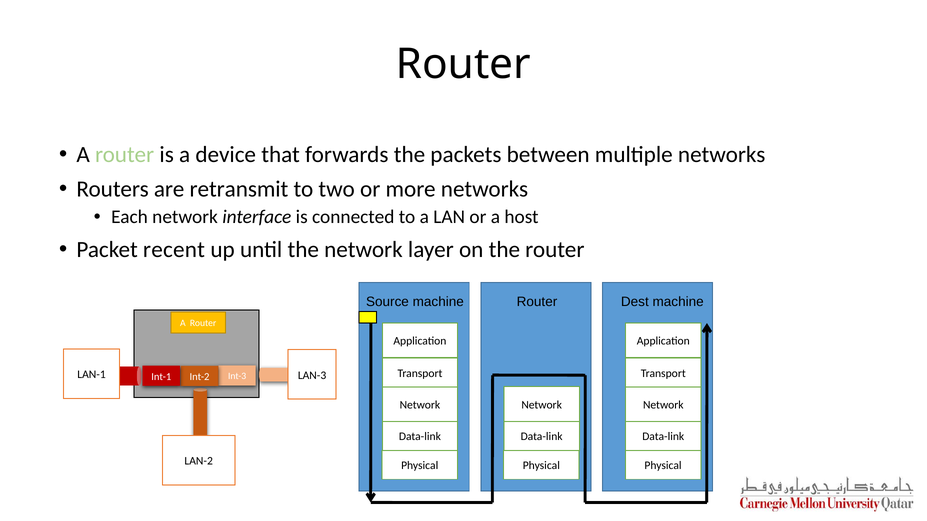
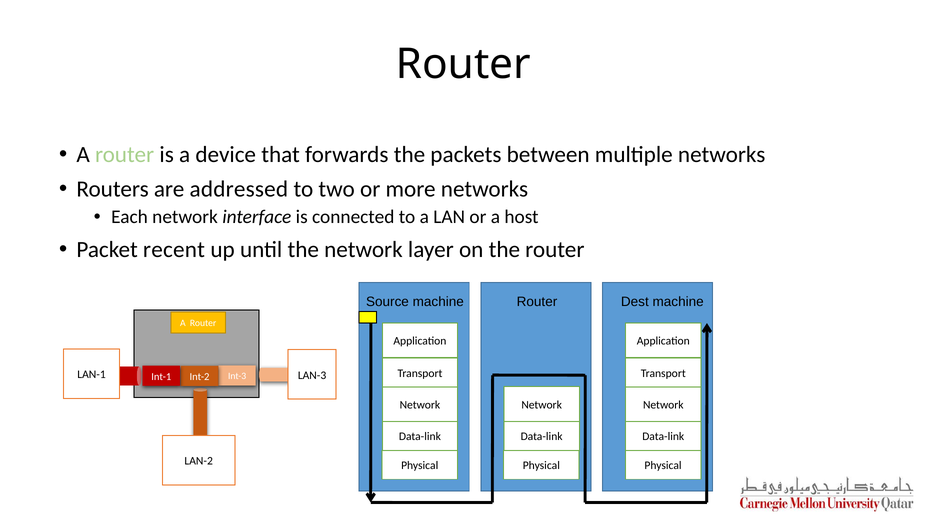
retransmit: retransmit -> addressed
